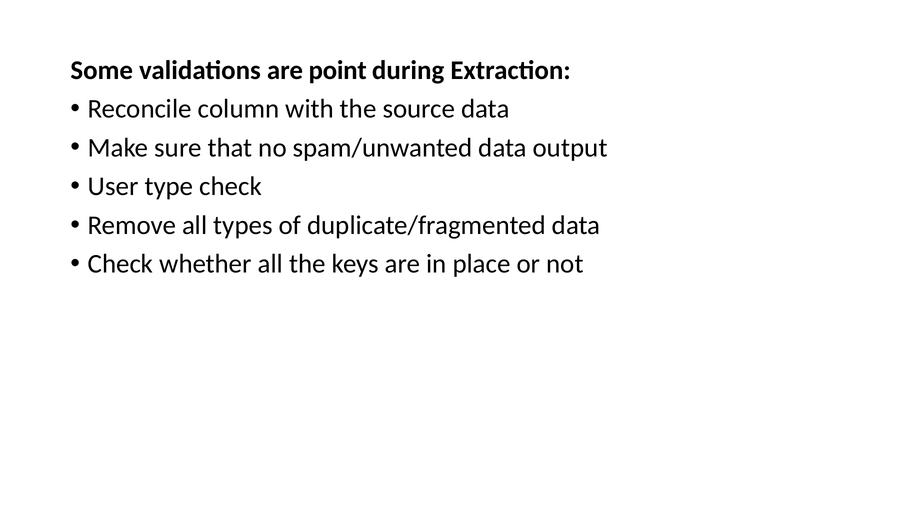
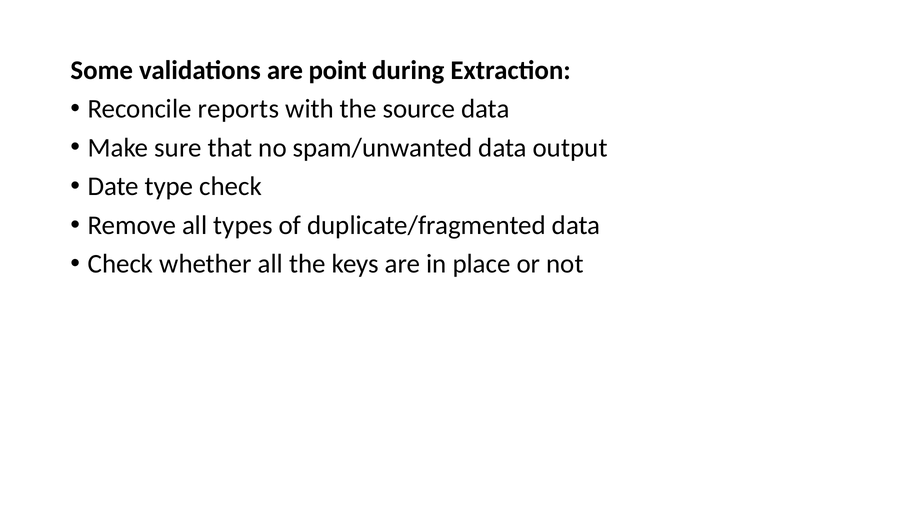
column: column -> reports
User: User -> Date
